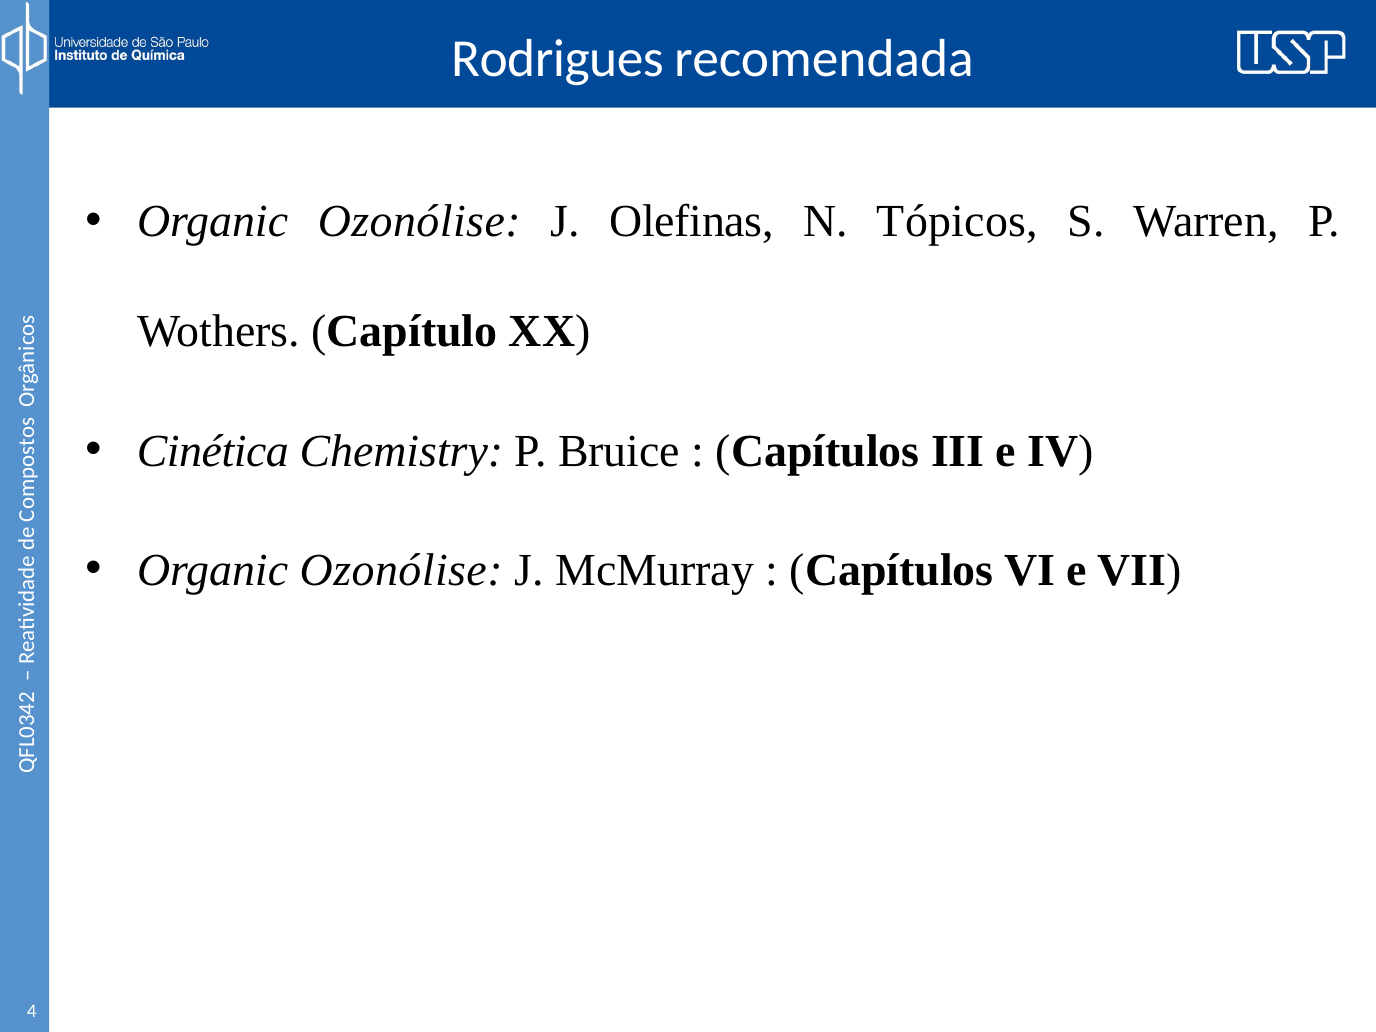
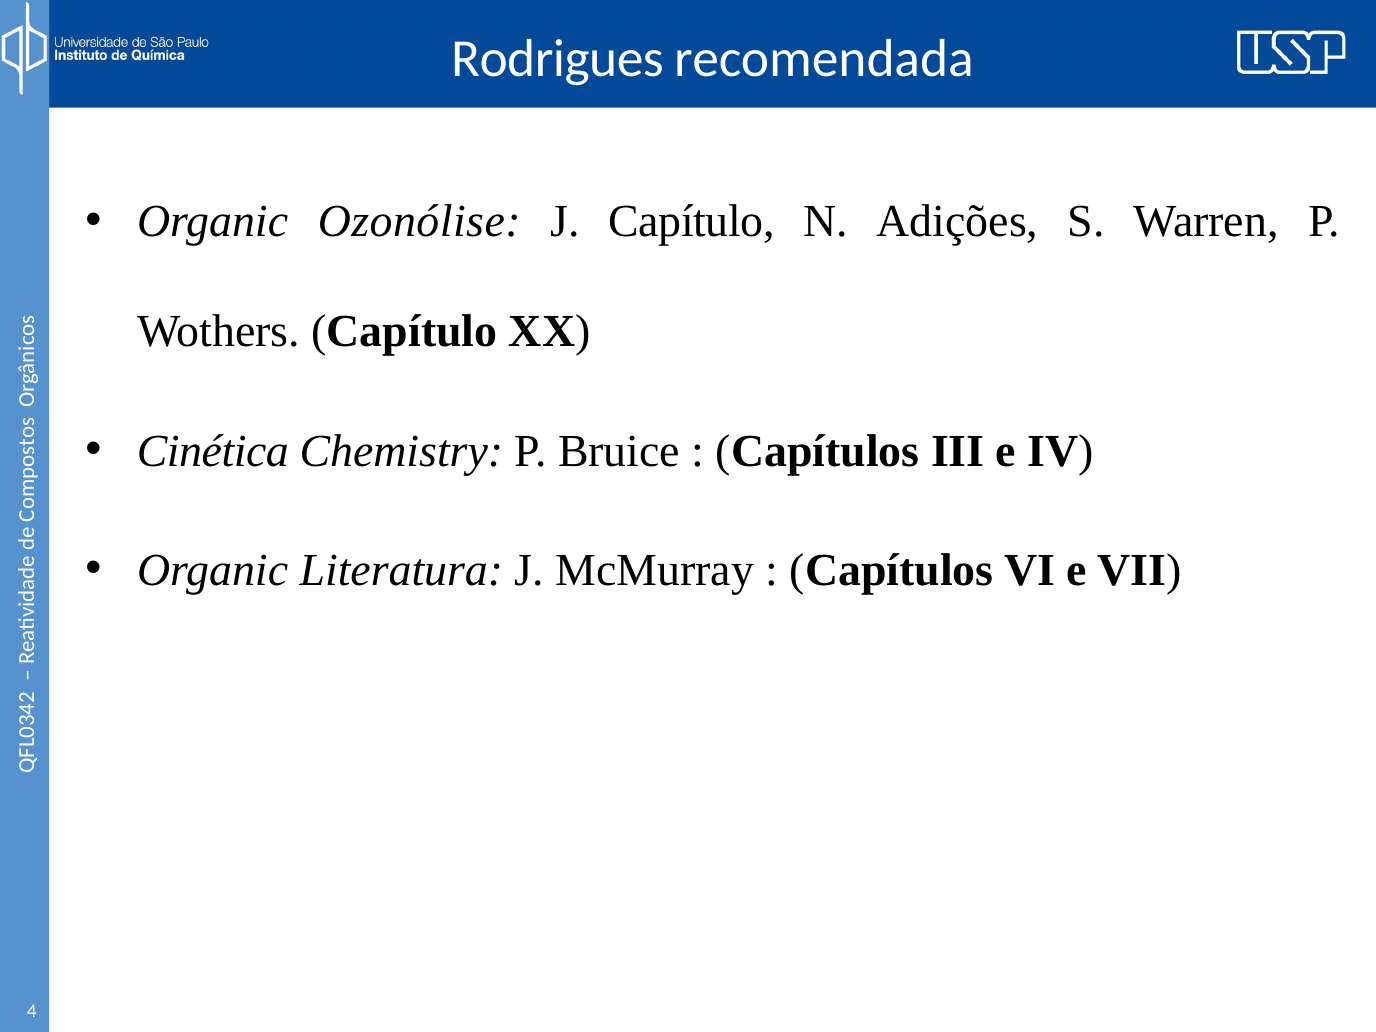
J Olefinas: Olefinas -> Capítulo
Tópicos: Tópicos -> Adições
Ozonólise at (401, 570): Ozonólise -> Literatura
